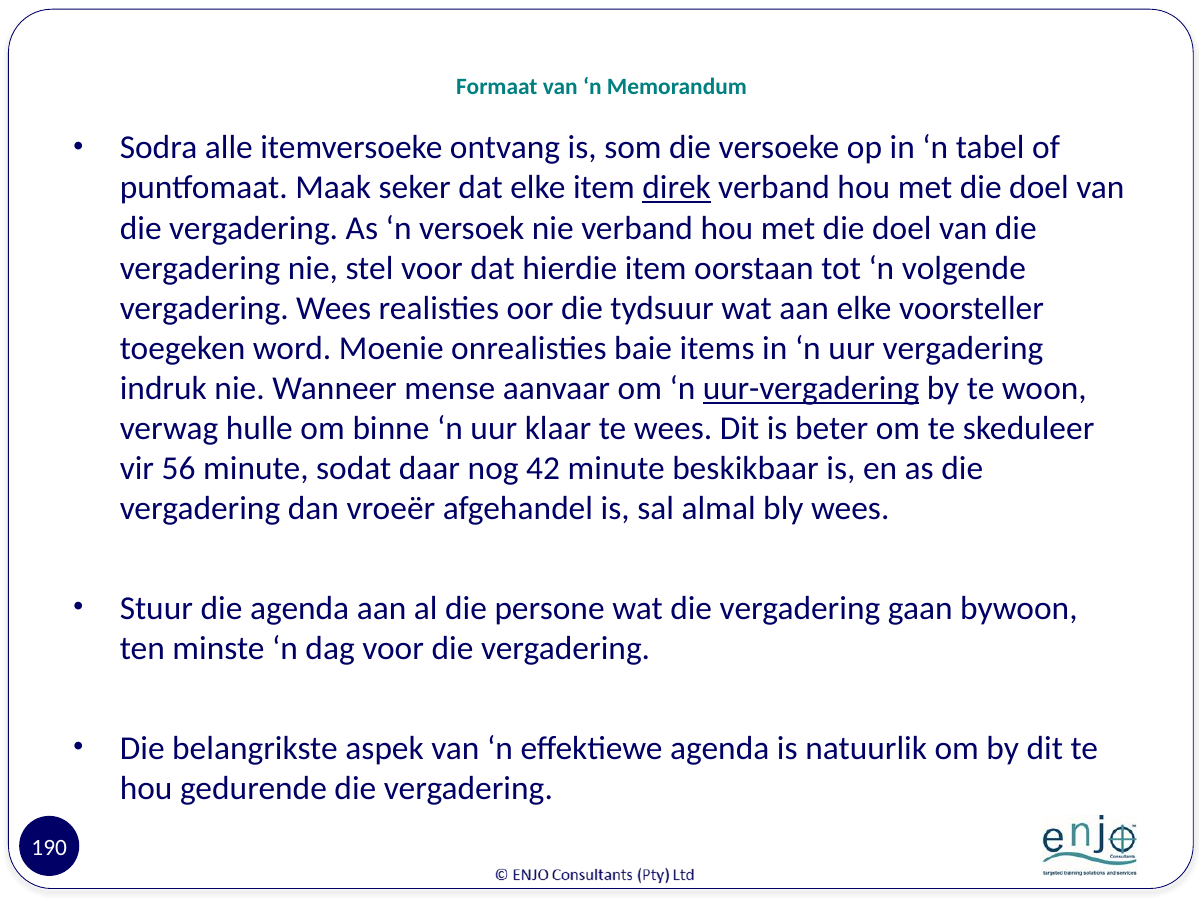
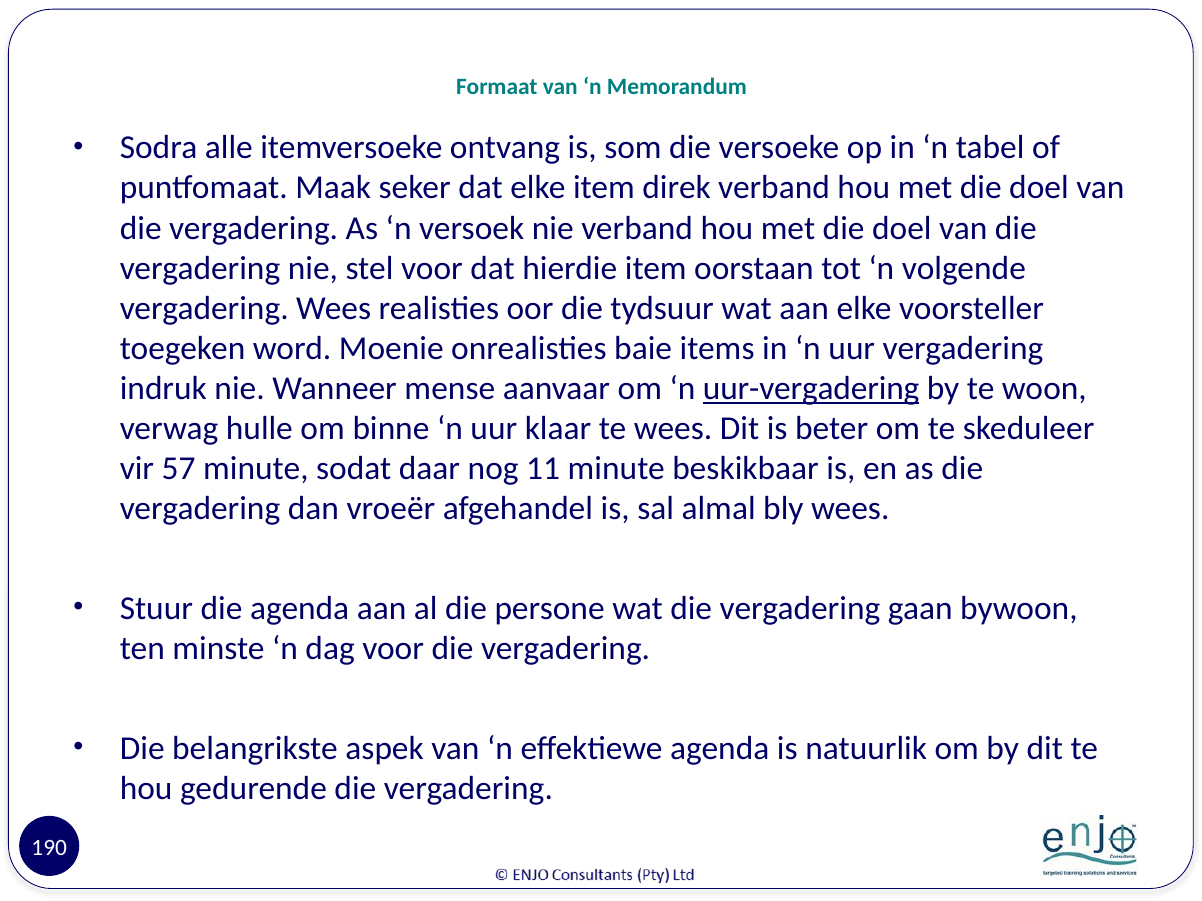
direk underline: present -> none
56: 56 -> 57
42: 42 -> 11
